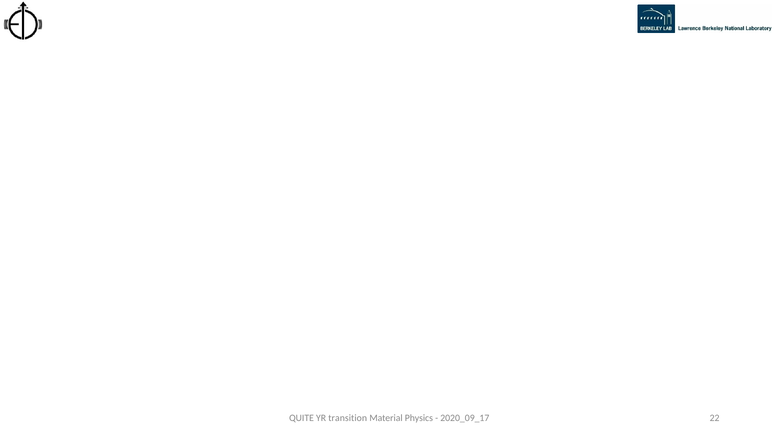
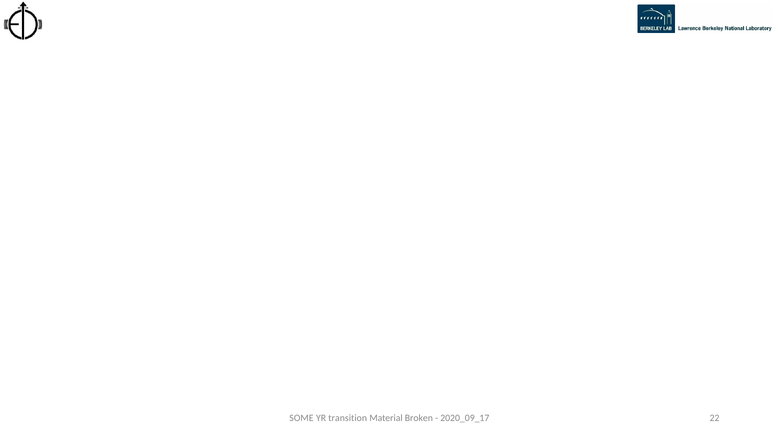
QUITE: QUITE -> SOME
Physics: Physics -> Broken
